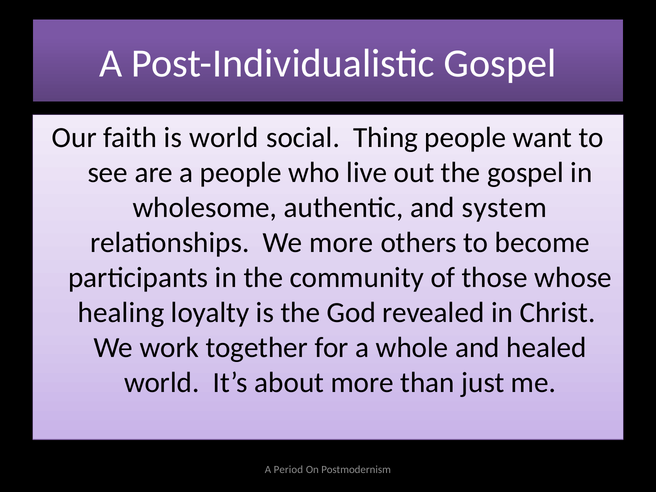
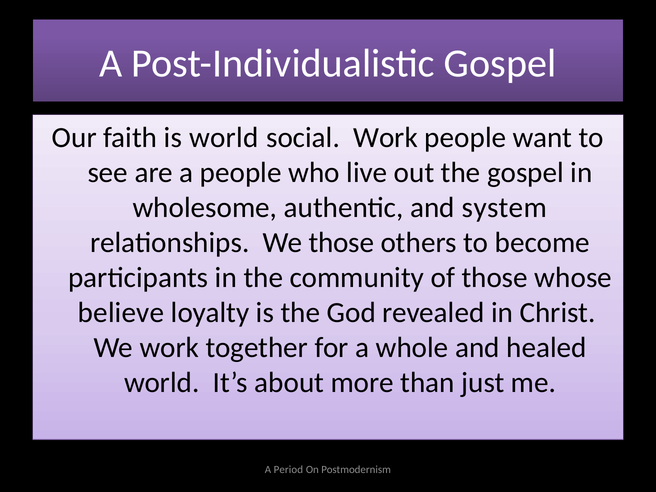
social Thing: Thing -> Work
We more: more -> those
healing: healing -> believe
